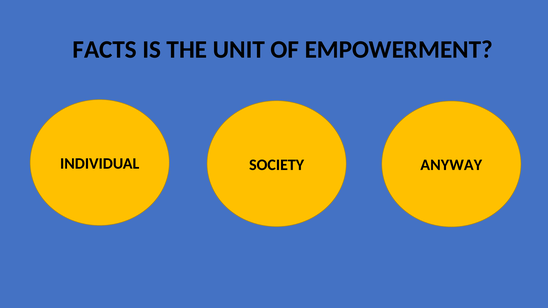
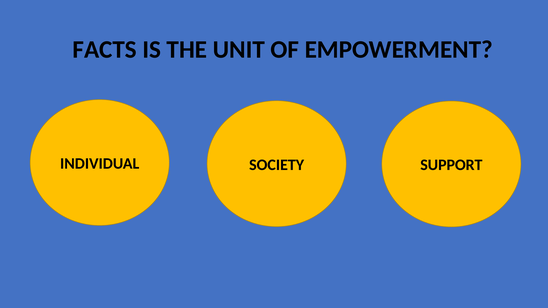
ANYWAY: ANYWAY -> SUPPORT
